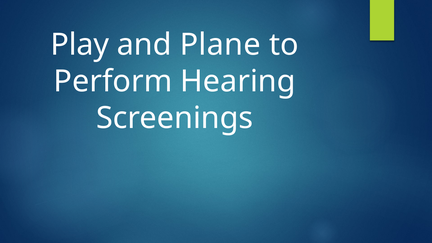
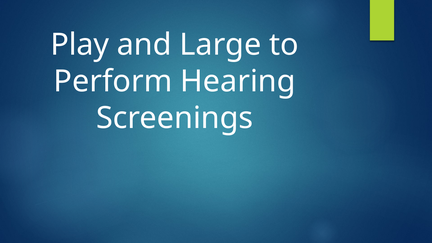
Plane: Plane -> Large
